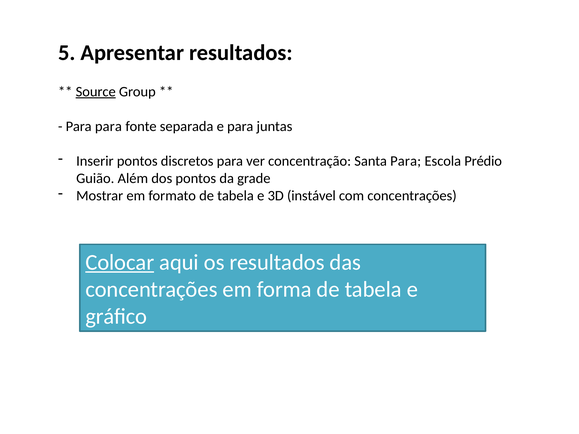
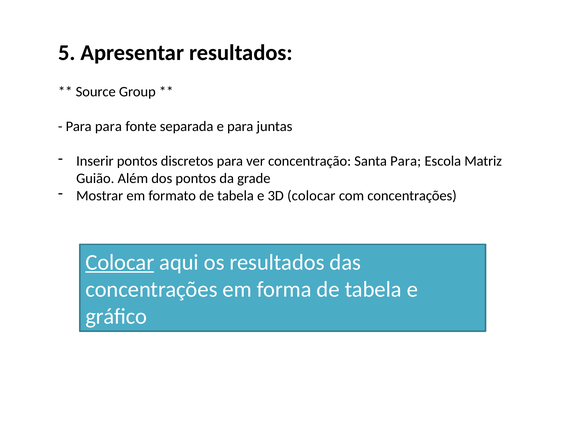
Source underline: present -> none
Prédio: Prédio -> Matriz
3D instável: instável -> colocar
